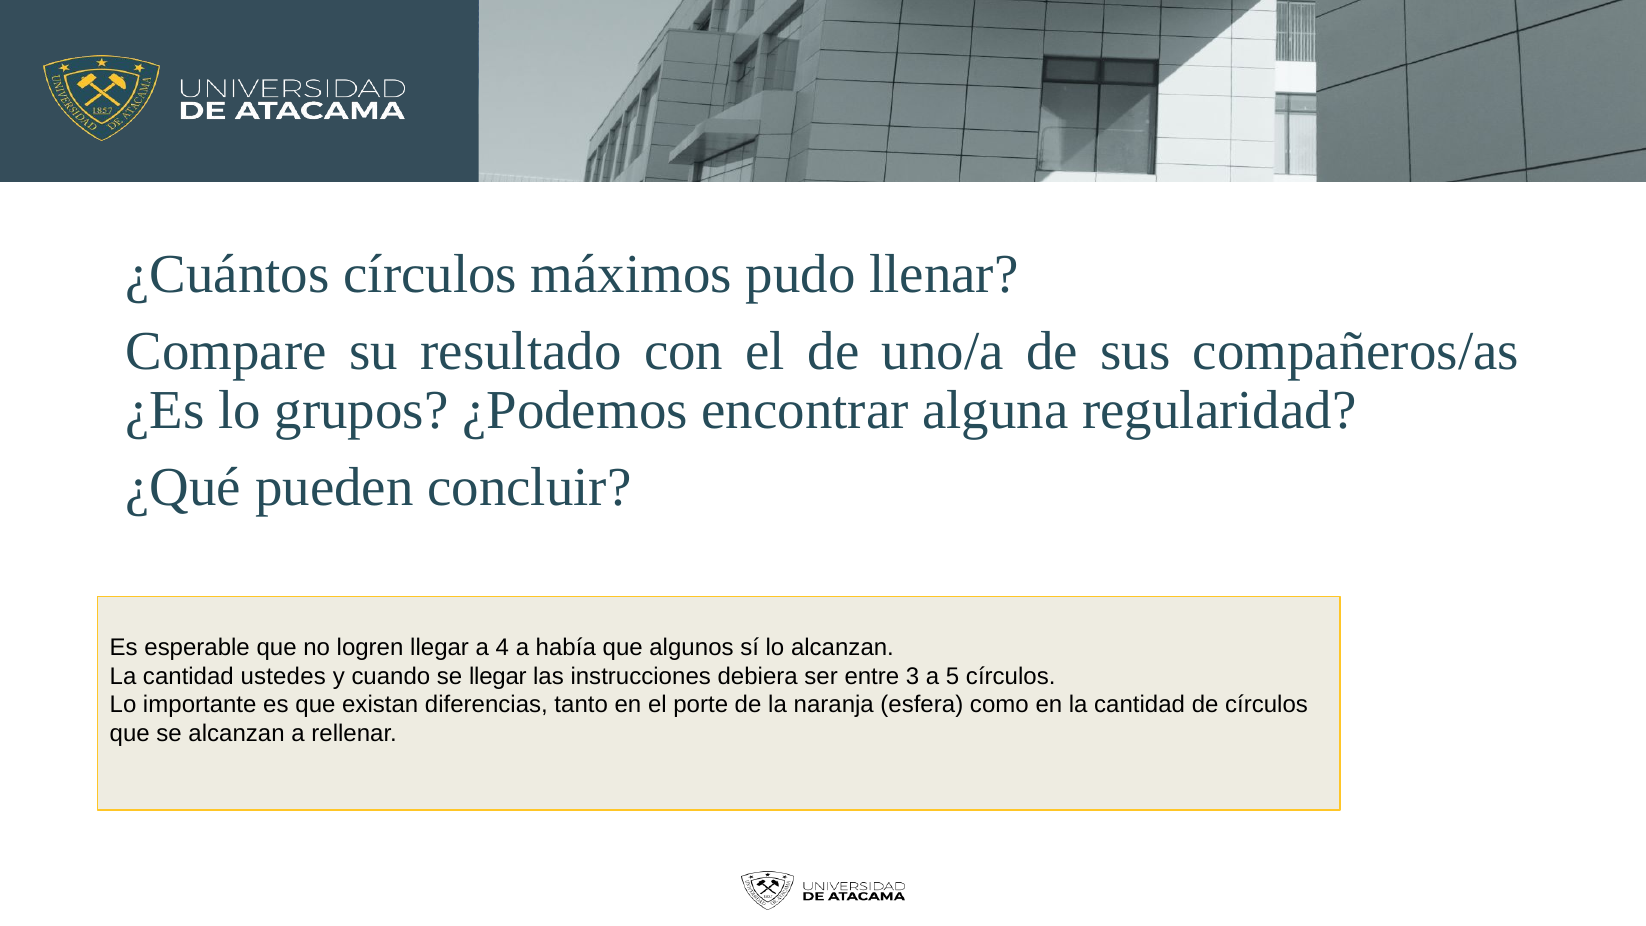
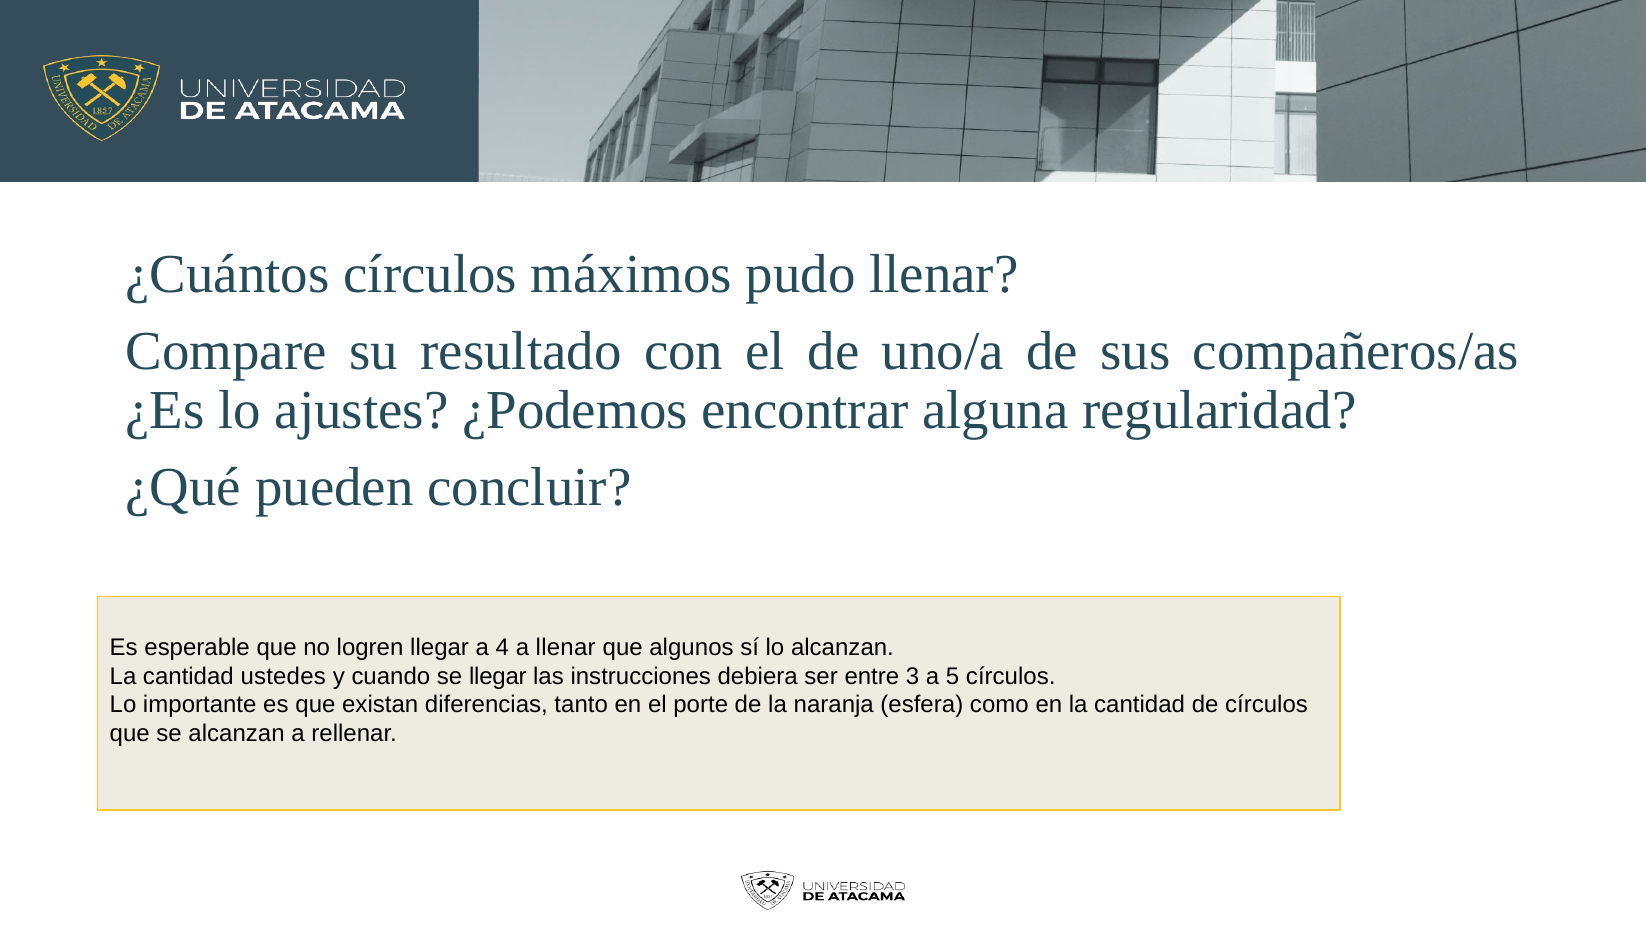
grupos: grupos -> ajustes
a había: había -> llenar
